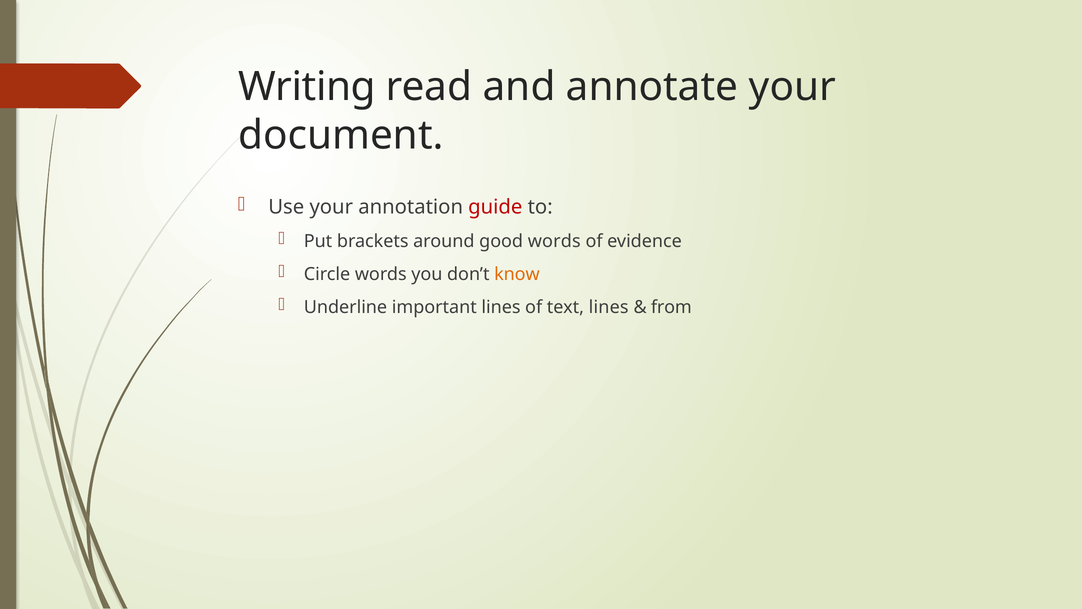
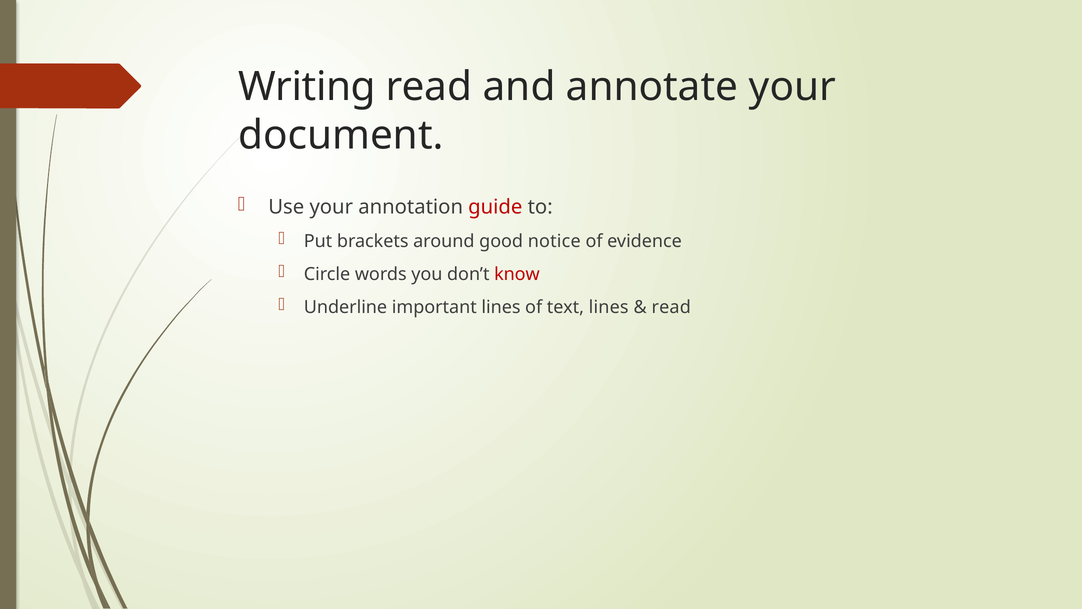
good words: words -> notice
know colour: orange -> red
from at (671, 307): from -> read
